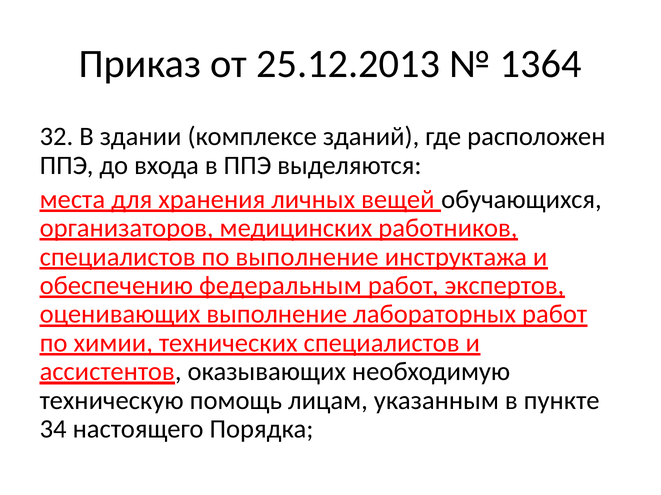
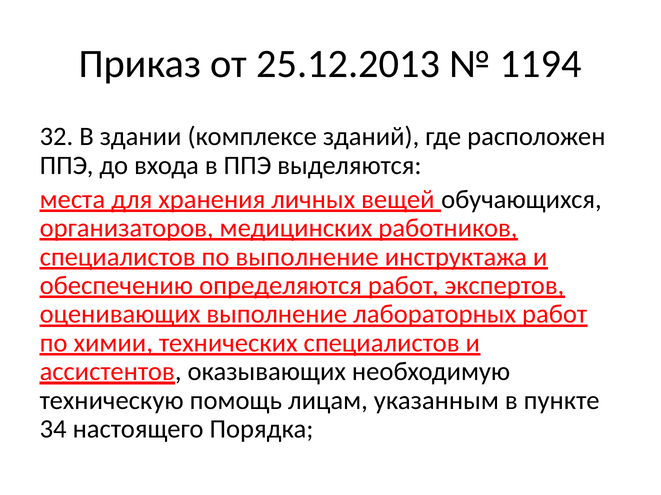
1364: 1364 -> 1194
федеральным: федеральным -> определяются
